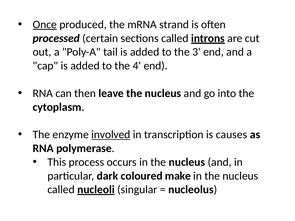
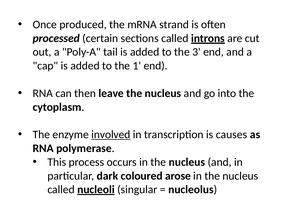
Once underline: present -> none
4: 4 -> 1
make: make -> arose
